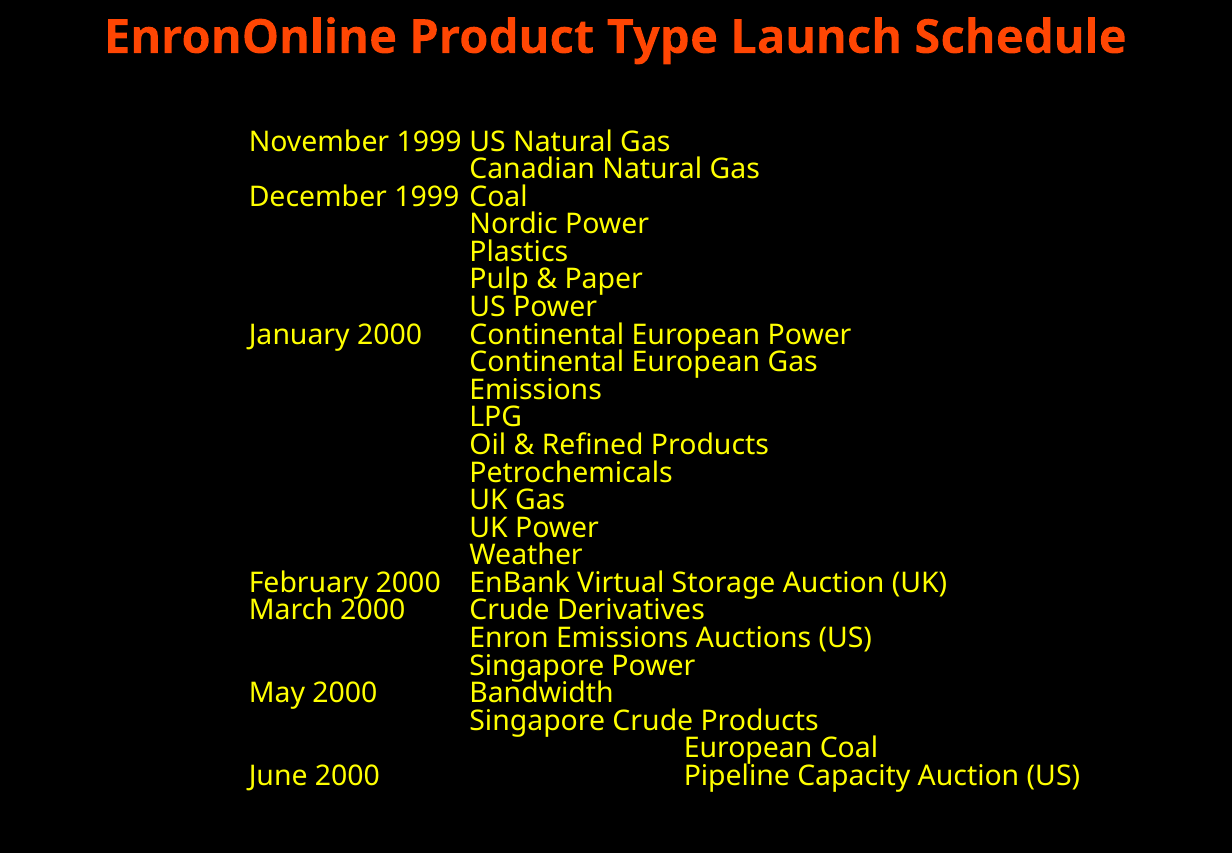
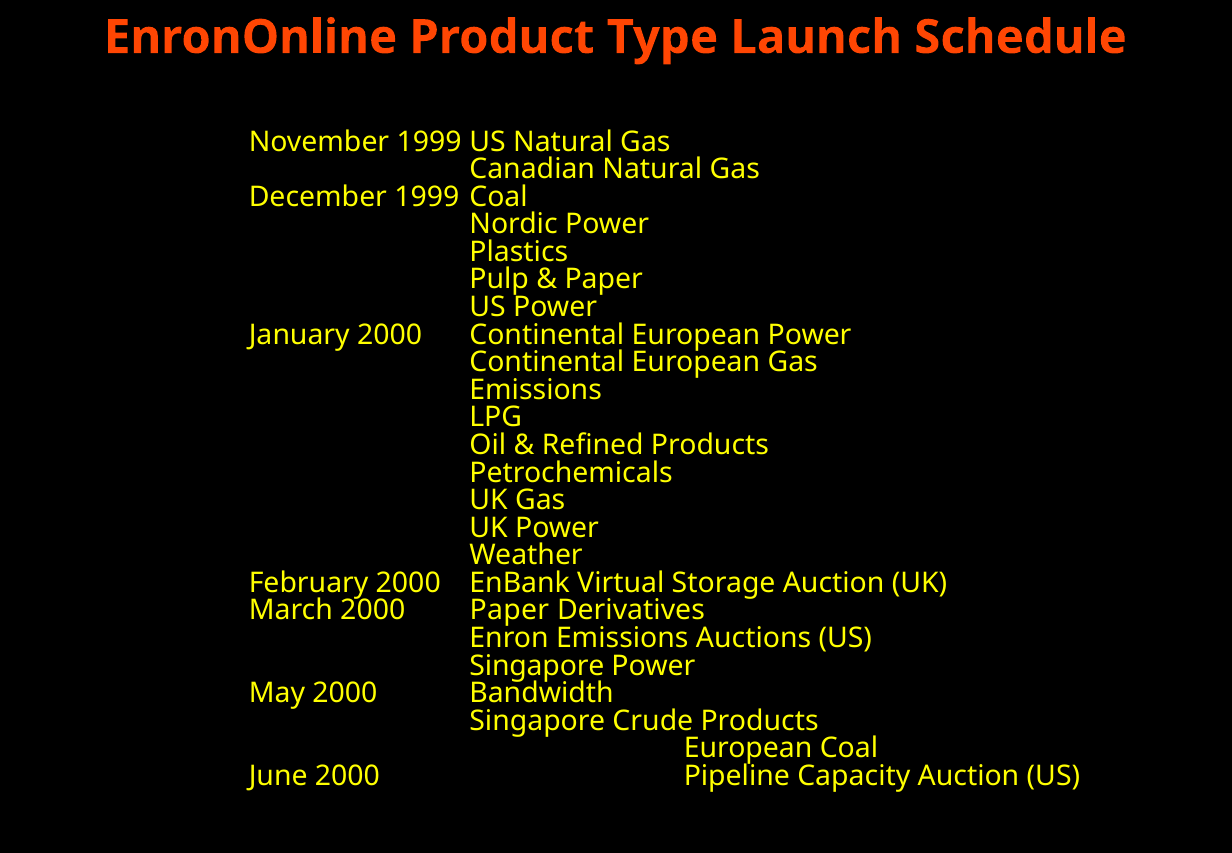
2000 Crude: Crude -> Paper
